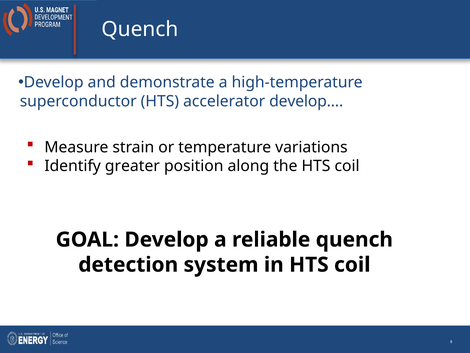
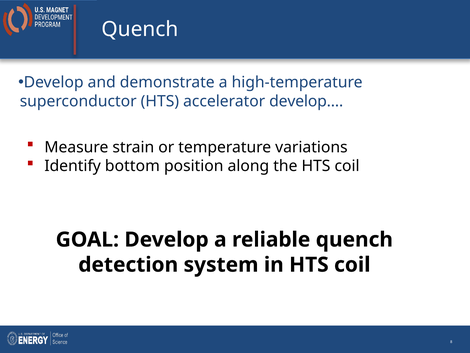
greater: greater -> bottom
